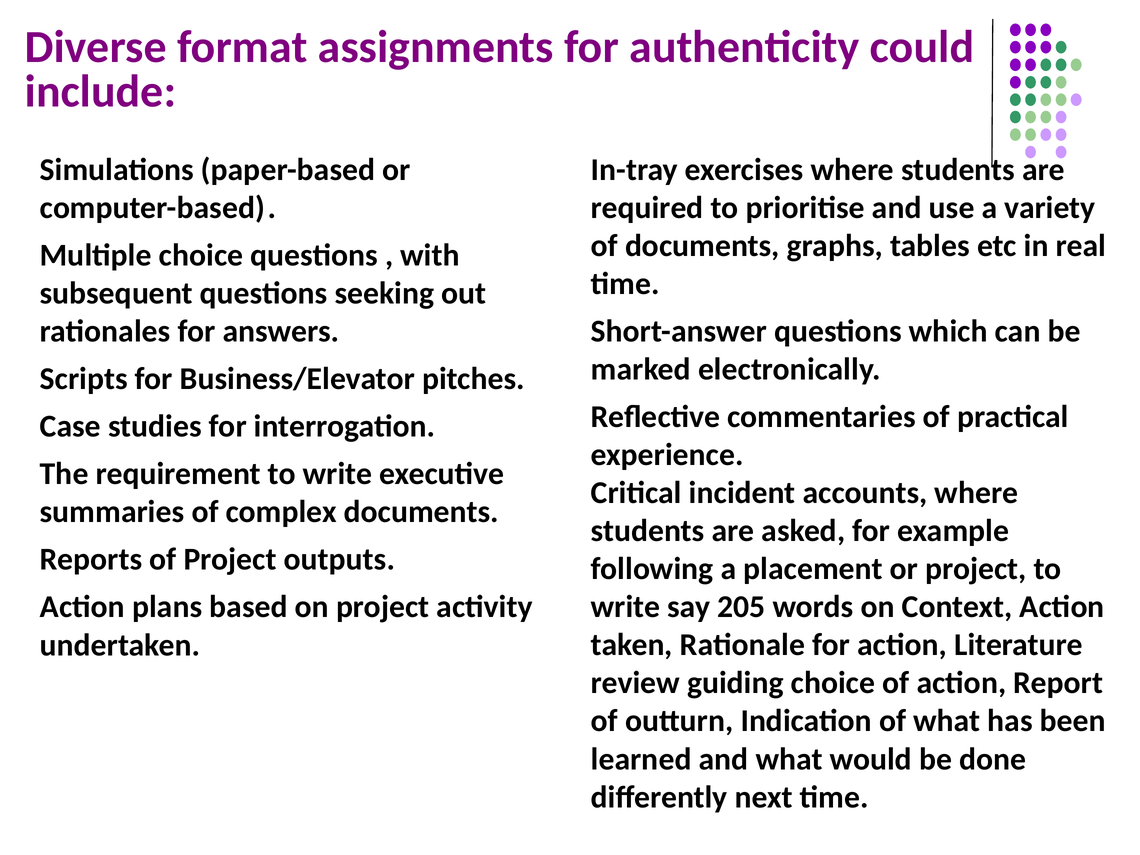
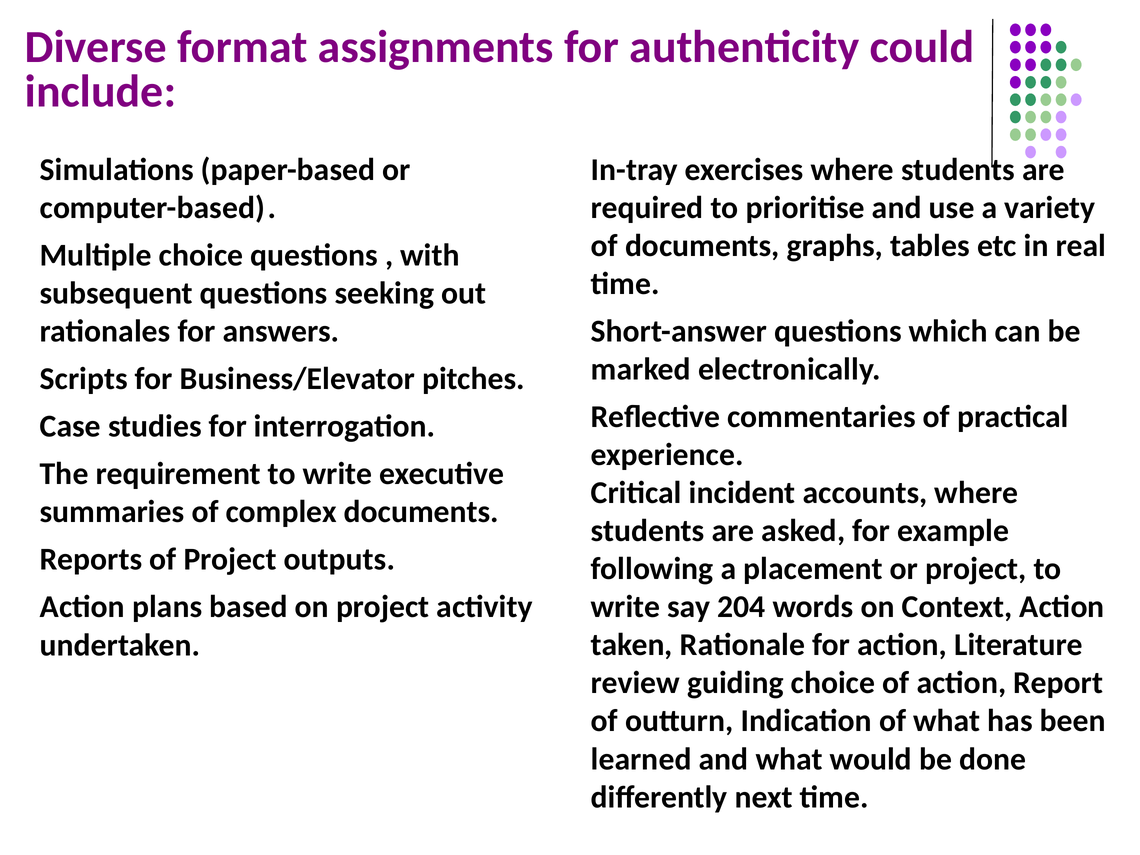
205: 205 -> 204
